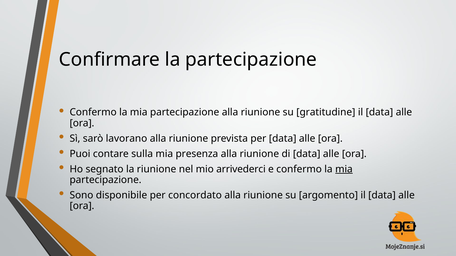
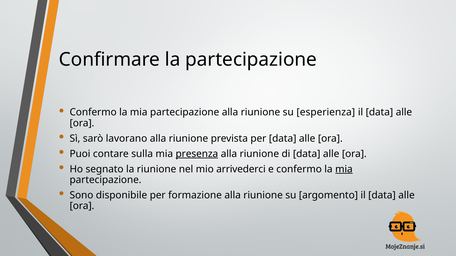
gratitudine: gratitudine -> esperienza
presenza underline: none -> present
concordato: concordato -> formazione
